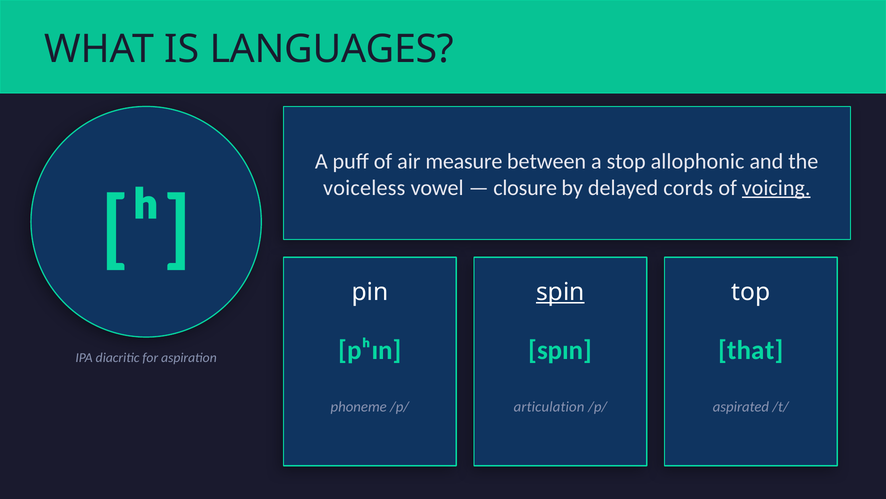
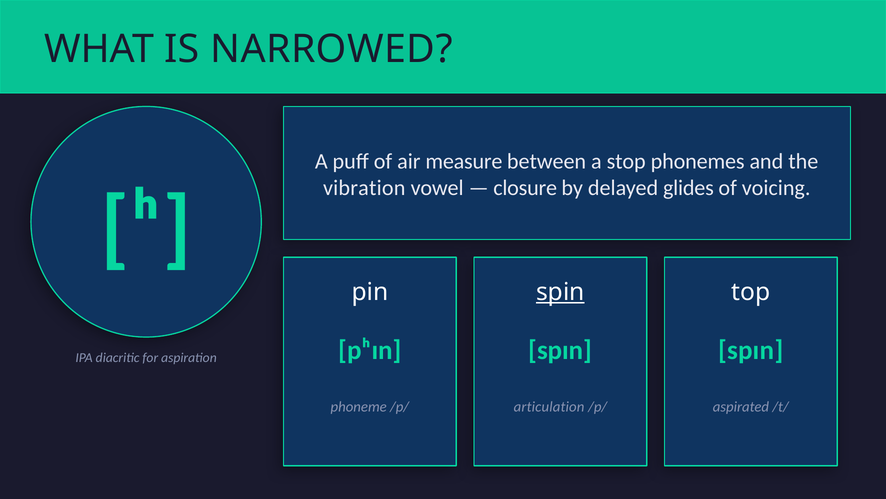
LANGUAGES: LANGUAGES -> NARROWED
allophonic: allophonic -> phonemes
voiceless: voiceless -> vibration
cords: cords -> glides
voicing underline: present -> none
that at (751, 350): that -> spɪn
